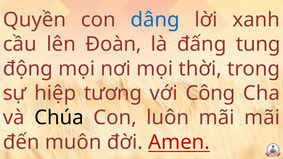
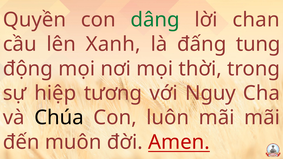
dâng colour: blue -> green
xanh: xanh -> chan
Đoàn: Đoàn -> Xanh
Công: Công -> Nguy
